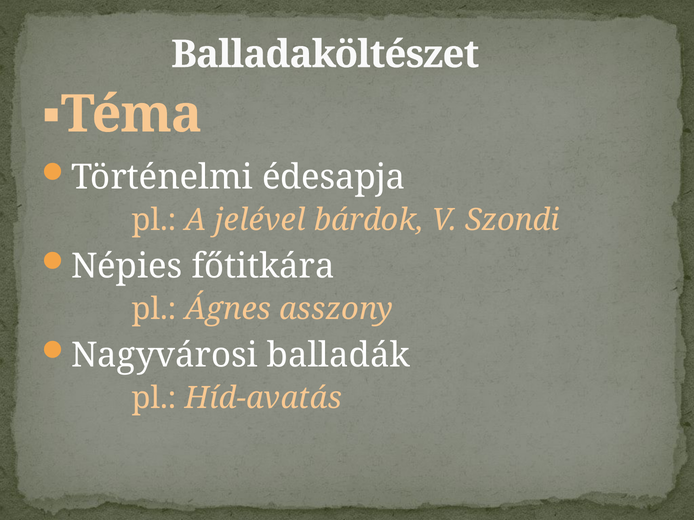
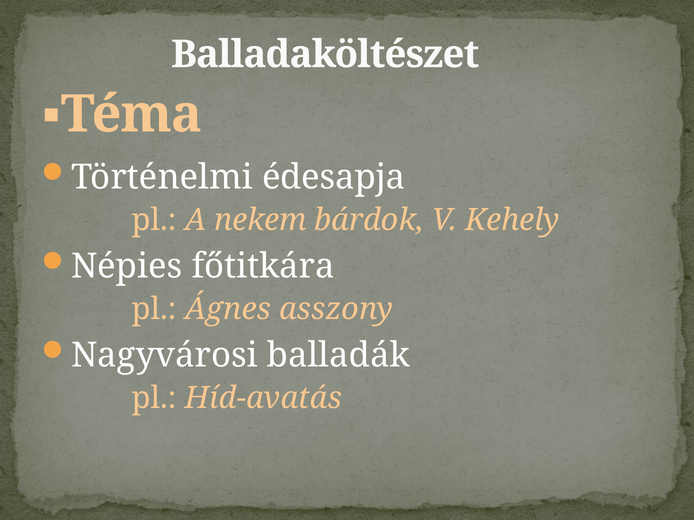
jelével: jelével -> nekem
Szondi: Szondi -> Kehely
